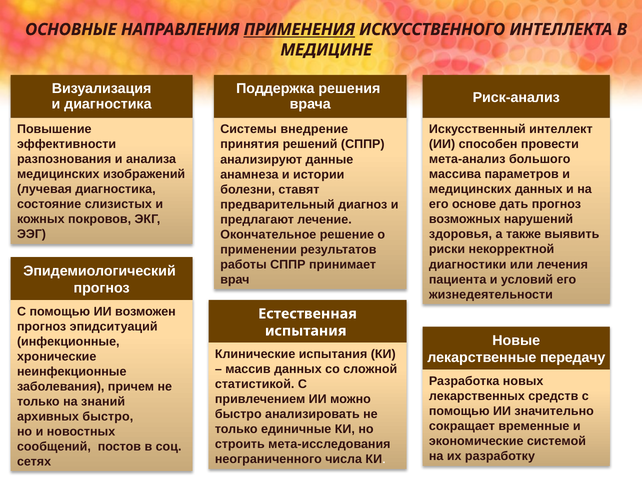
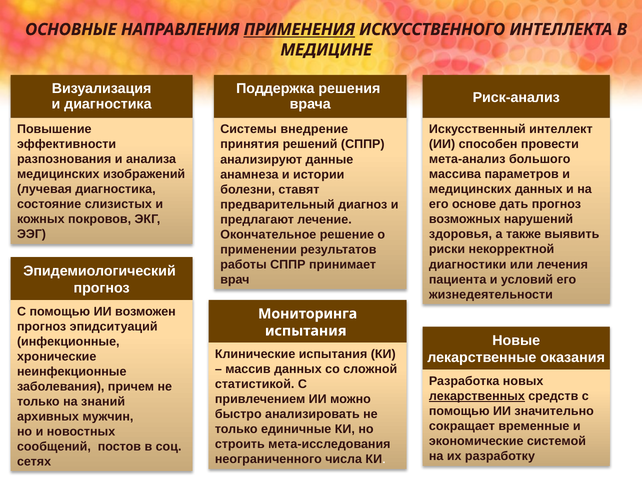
Естественная: Естественная -> Мониторинга
передачу: передачу -> оказания
лекарственных underline: none -> present
архивных быстро: быстро -> мужчин
